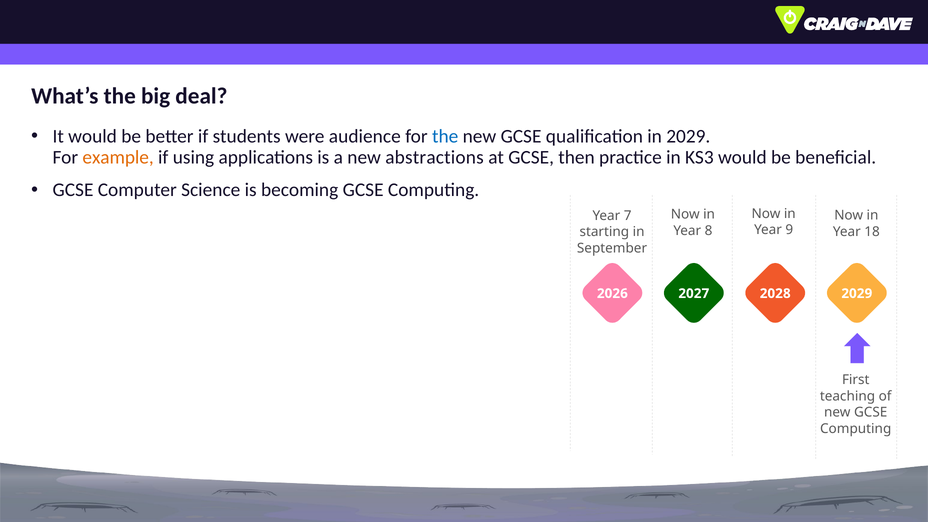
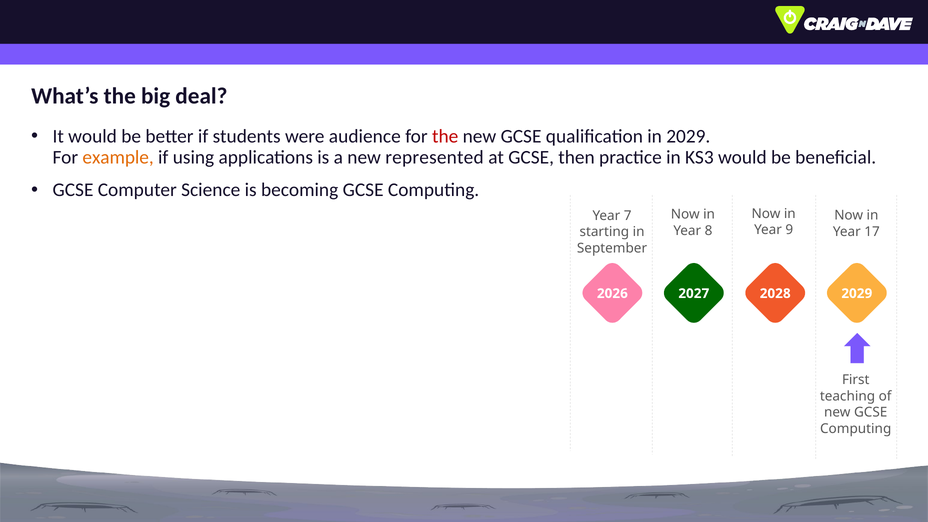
the at (445, 136) colour: blue -> red
abstractions: abstractions -> represented
18: 18 -> 17
